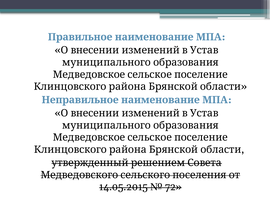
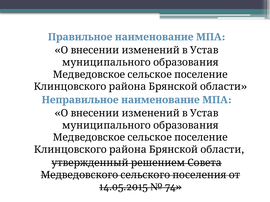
72: 72 -> 74
